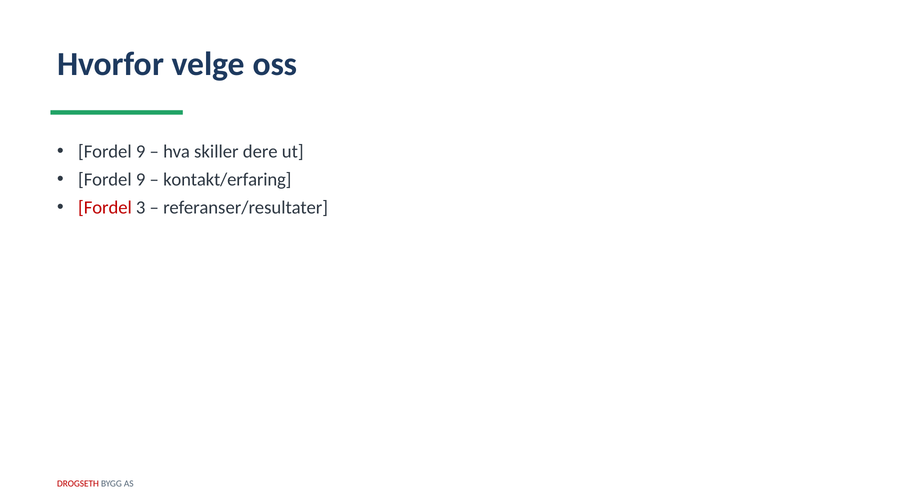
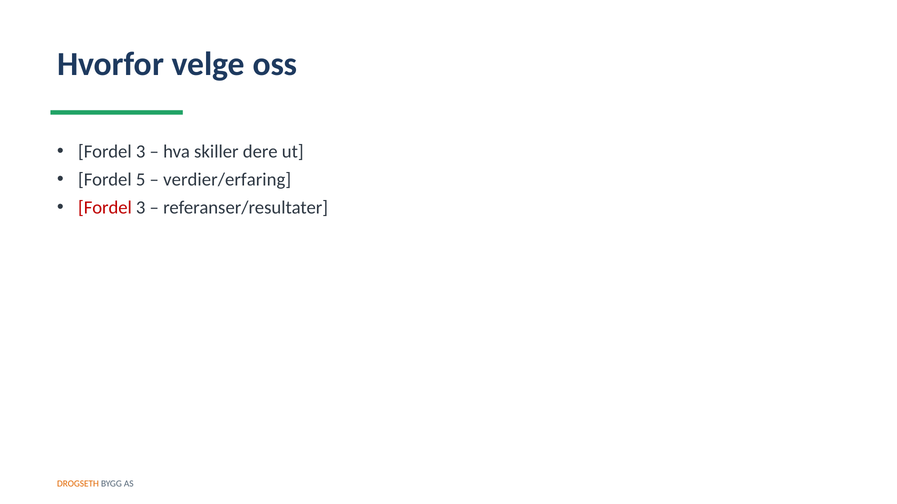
9 at (141, 152): 9 -> 3
9 at (141, 180): 9 -> 5
kontakt/erfaring: kontakt/erfaring -> verdier/erfaring
DROGSETH colour: red -> orange
